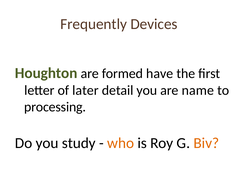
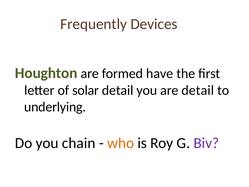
later: later -> solar
are name: name -> detail
processing: processing -> underlying
study: study -> chain
Biv colour: orange -> purple
